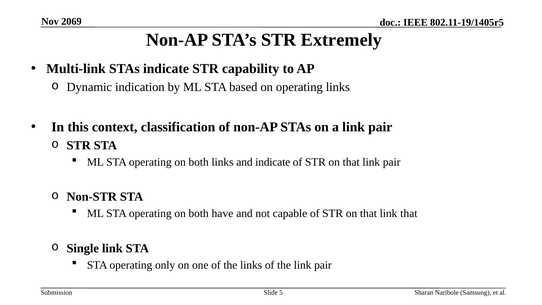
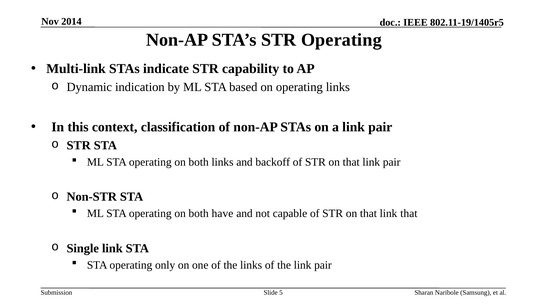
2069: 2069 -> 2014
STR Extremely: Extremely -> Operating
and indicate: indicate -> backoff
